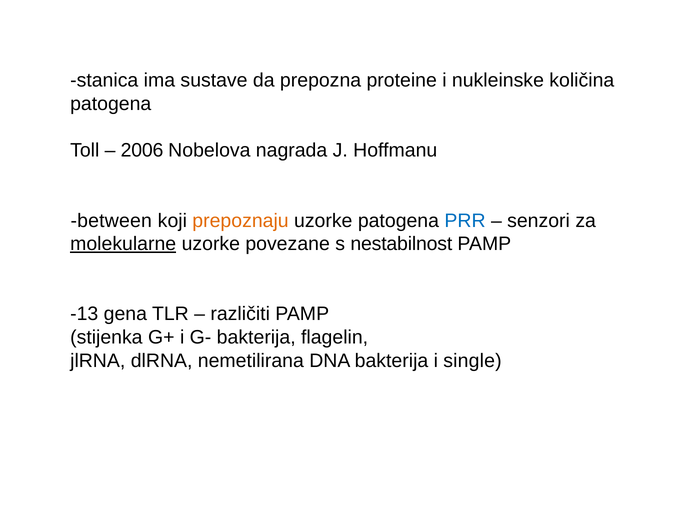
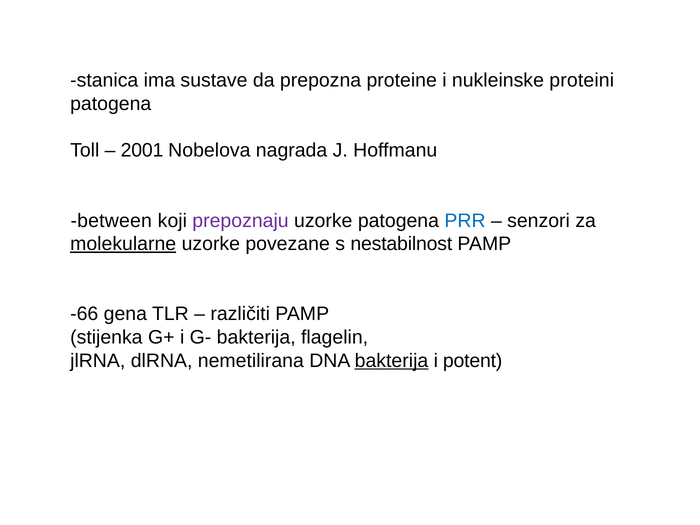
količina: količina -> proteini
2006: 2006 -> 2001
prepoznaju colour: orange -> purple
-13: -13 -> -66
bakterija at (391, 361) underline: none -> present
single: single -> potent
